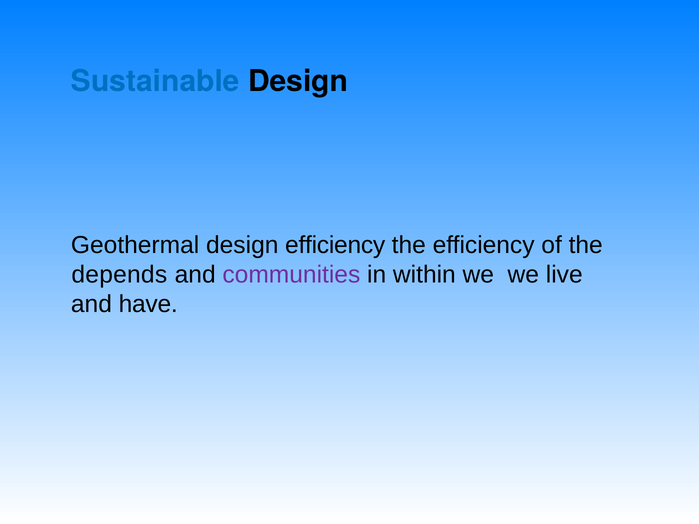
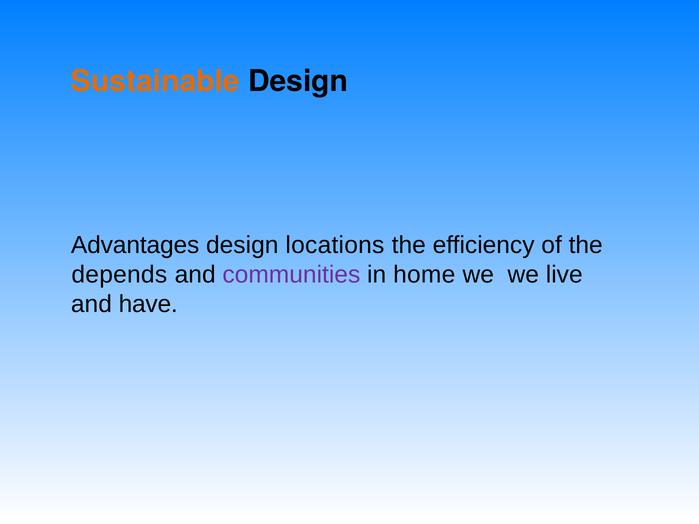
Sustainable colour: blue -> orange
Geothermal: Geothermal -> Advantages
design efficiency: efficiency -> locations
within: within -> home
